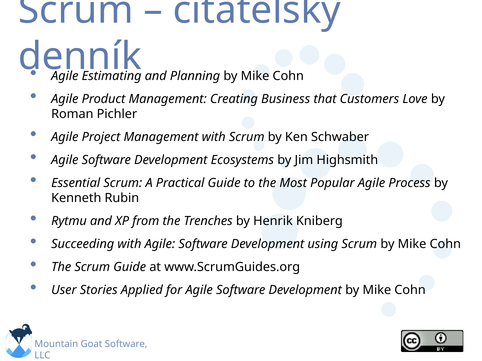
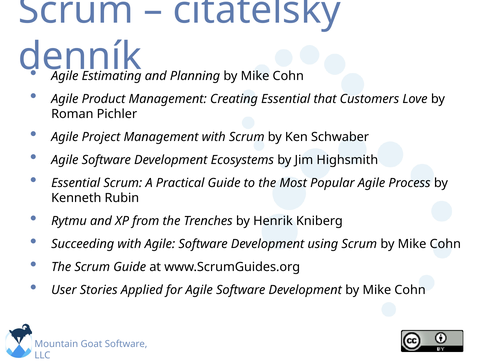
Creating Business: Business -> Essential
